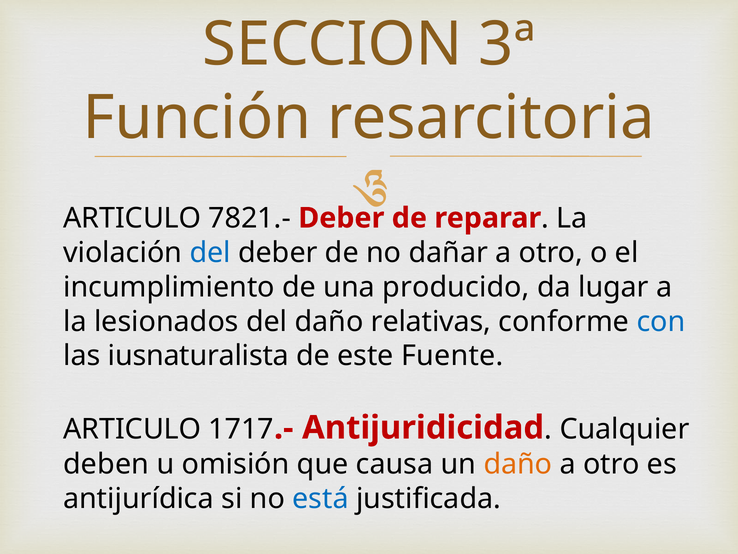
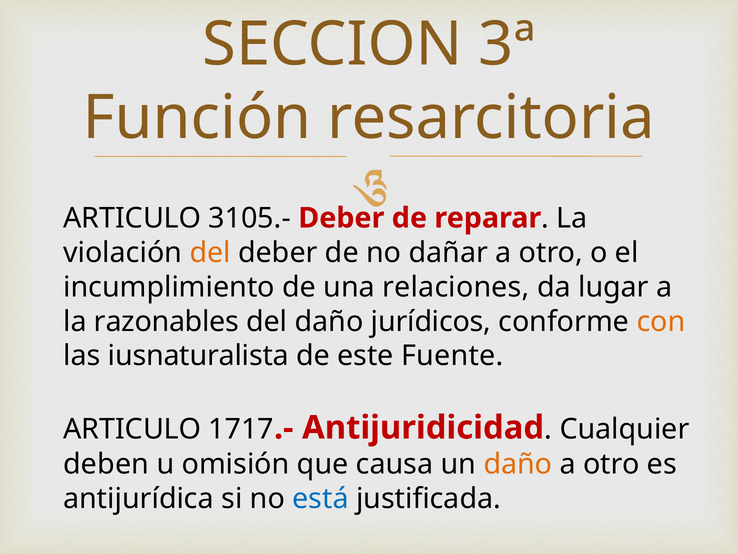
7821.-: 7821.- -> 3105.-
del at (210, 252) colour: blue -> orange
producido: producido -> relaciones
lesionados: lesionados -> razonables
relativas: relativas -> jurídicos
con colour: blue -> orange
